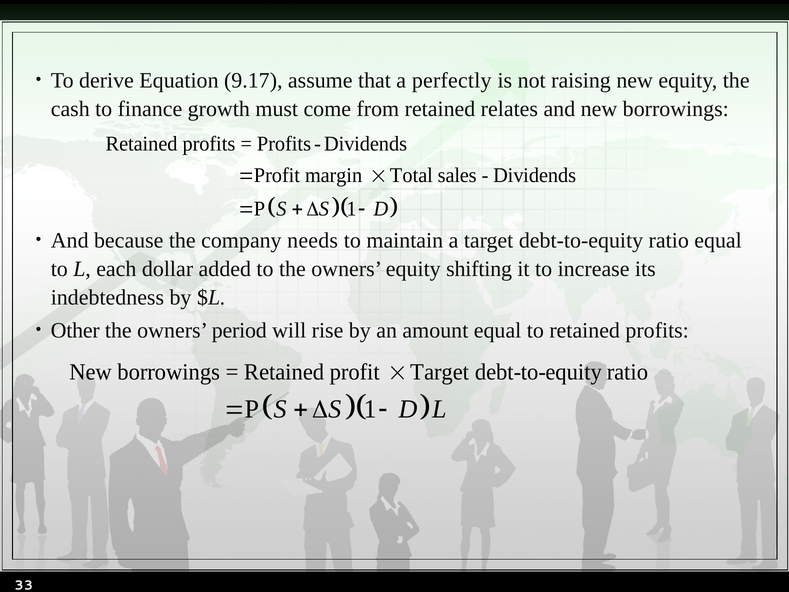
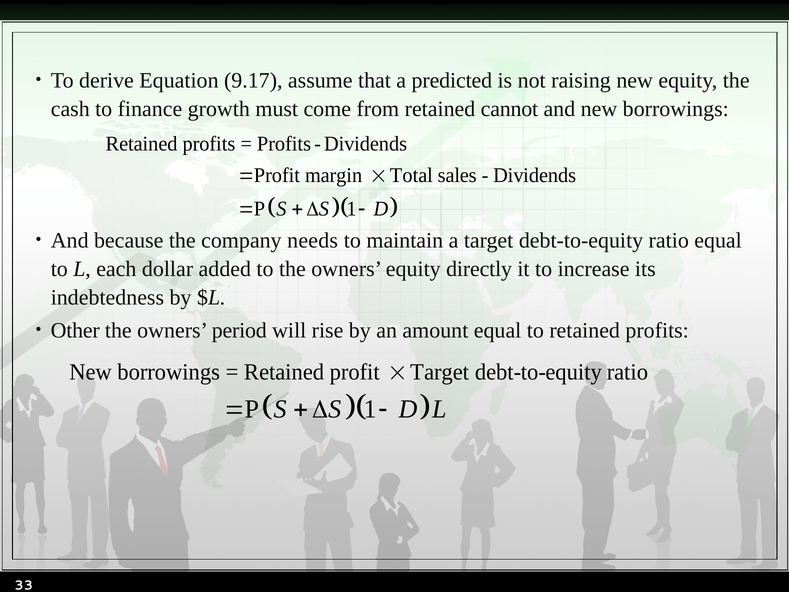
perfectly: perfectly -> predicted
relates: relates -> cannot
shifting: shifting -> directly
